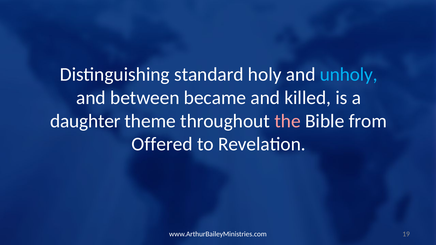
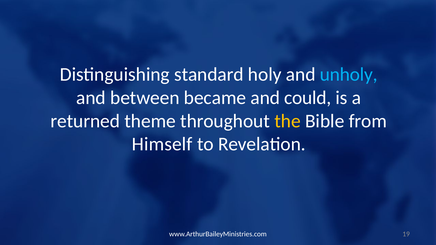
killed: killed -> could
daughter: daughter -> returned
the colour: pink -> yellow
Offered: Offered -> Himself
